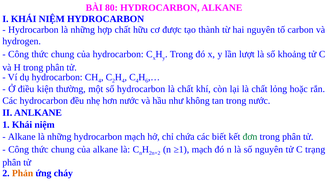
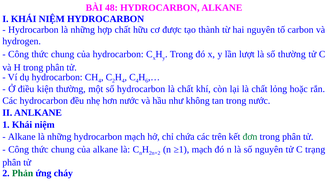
80: 80 -> 48
số khoảng: khoảng -> thường
biết: biết -> trên
Phản colour: orange -> green
